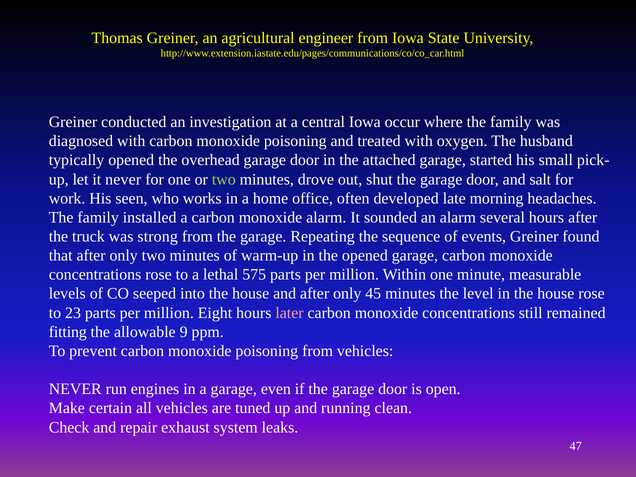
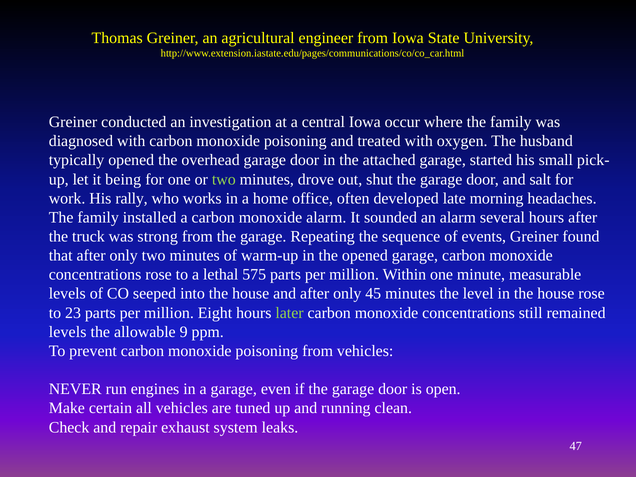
it never: never -> being
seen: seen -> rally
later colour: pink -> light green
fitting at (68, 332): fitting -> levels
